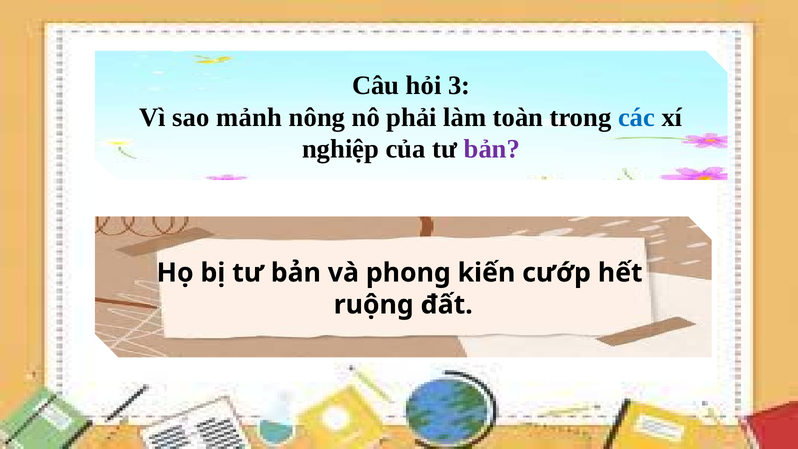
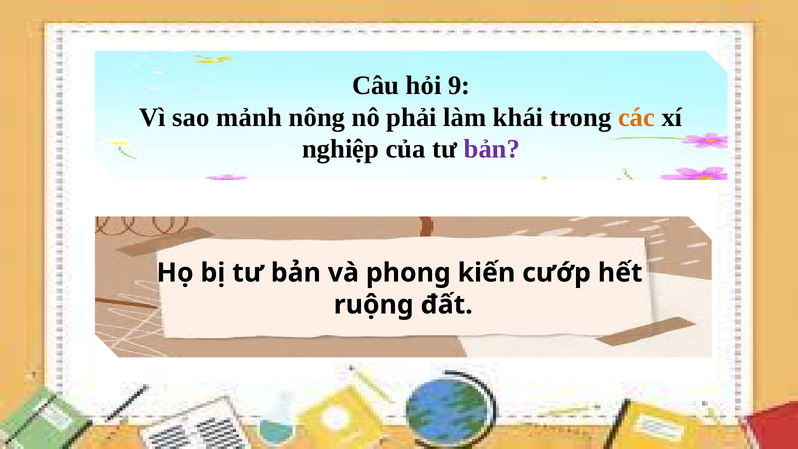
3: 3 -> 9
toàn: toàn -> khái
các colour: blue -> orange
